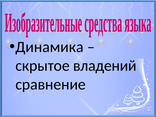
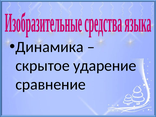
владений: владений -> ударение
